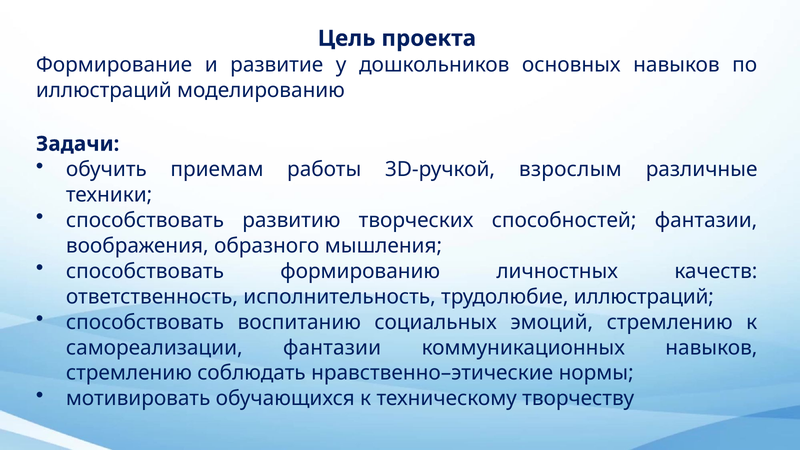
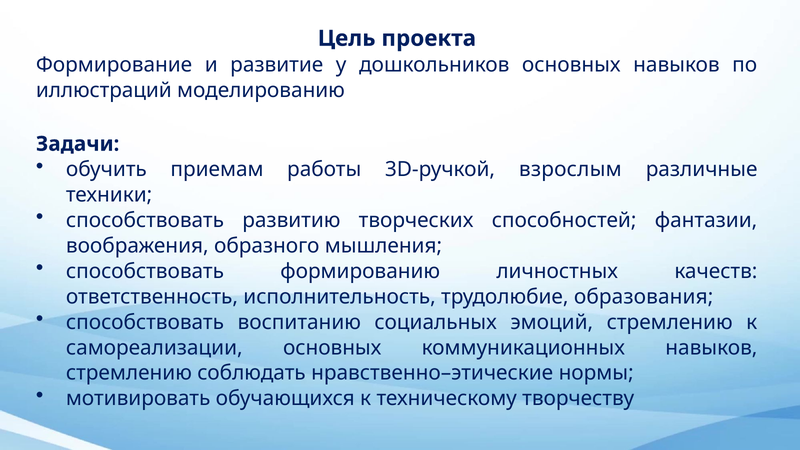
трудолюбие иллюстраций: иллюстраций -> образования
самореализации фантазии: фантазии -> основных
